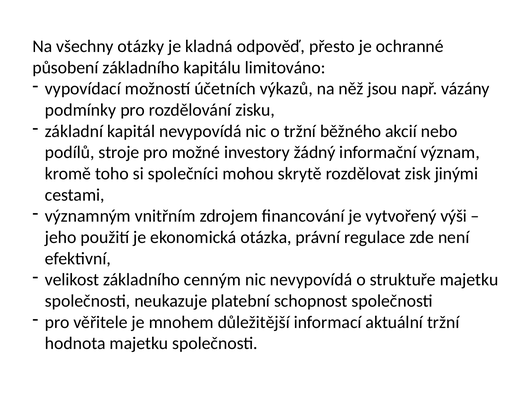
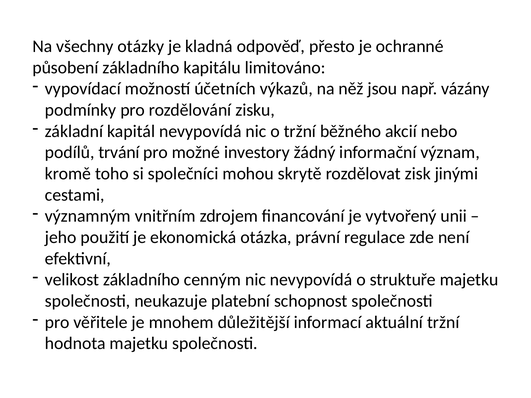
stroje: stroje -> trvání
výši: výši -> unii
